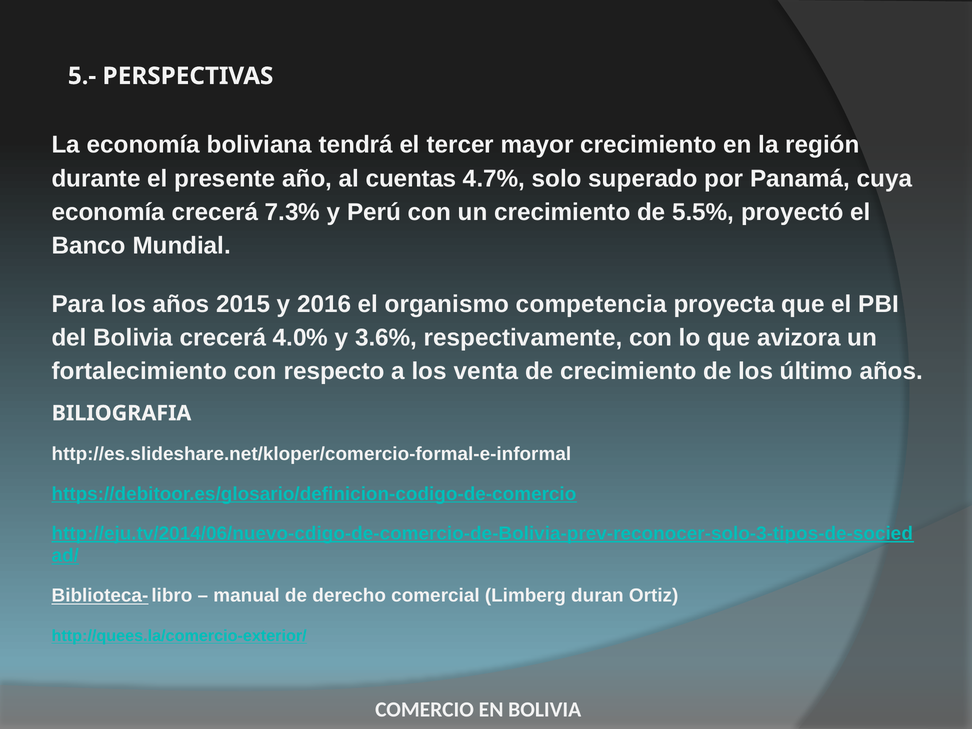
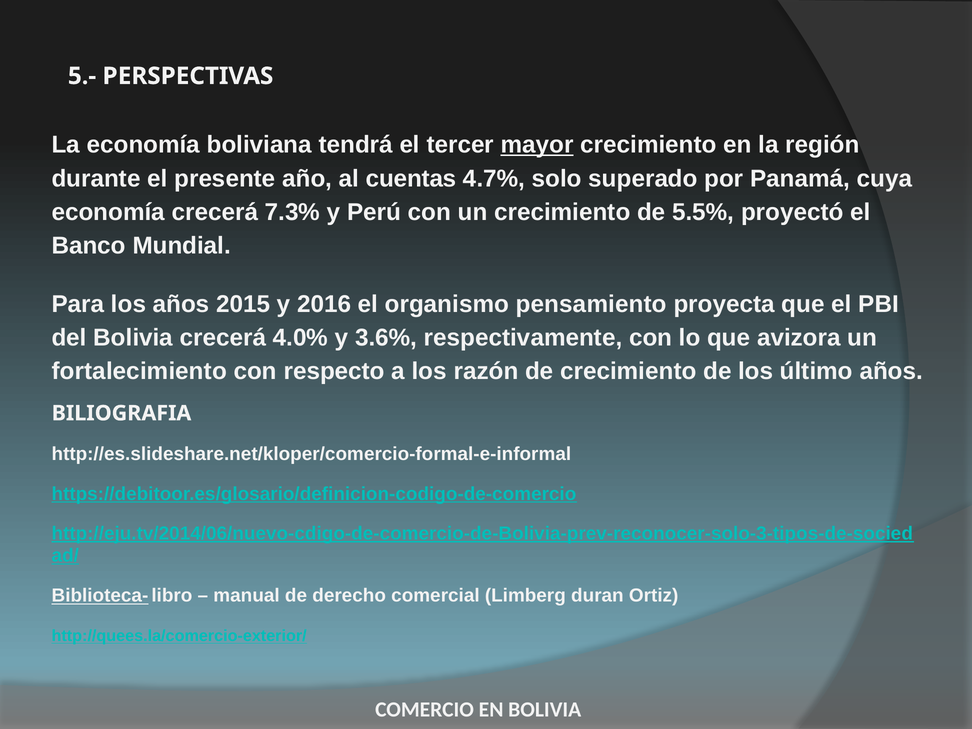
mayor underline: none -> present
competencia: competencia -> pensamiento
venta: venta -> razón
